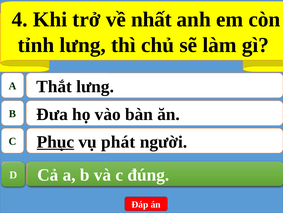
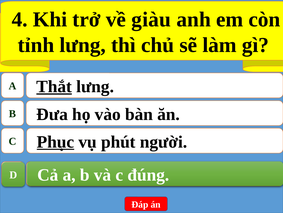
nhất: nhất -> giàu
Thắt underline: none -> present
phát: phát -> phút
